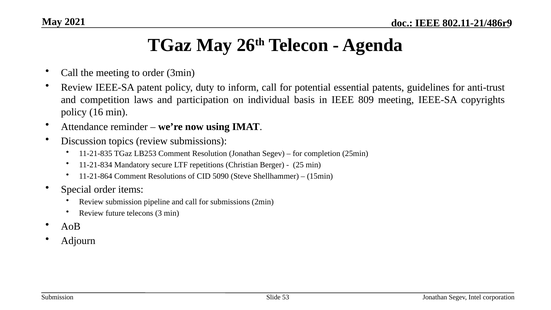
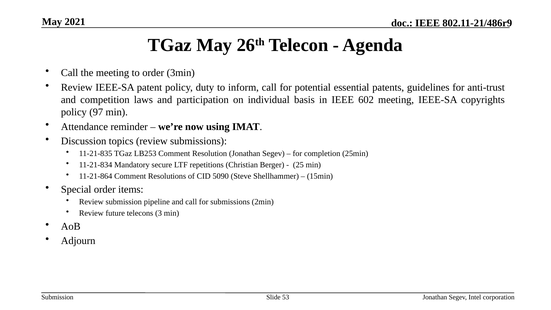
809: 809 -> 602
16: 16 -> 97
